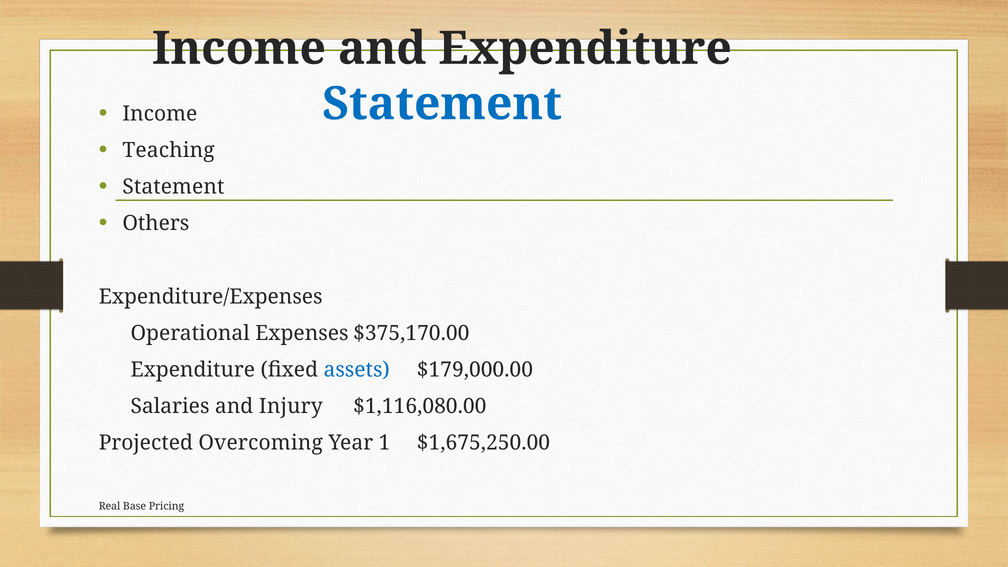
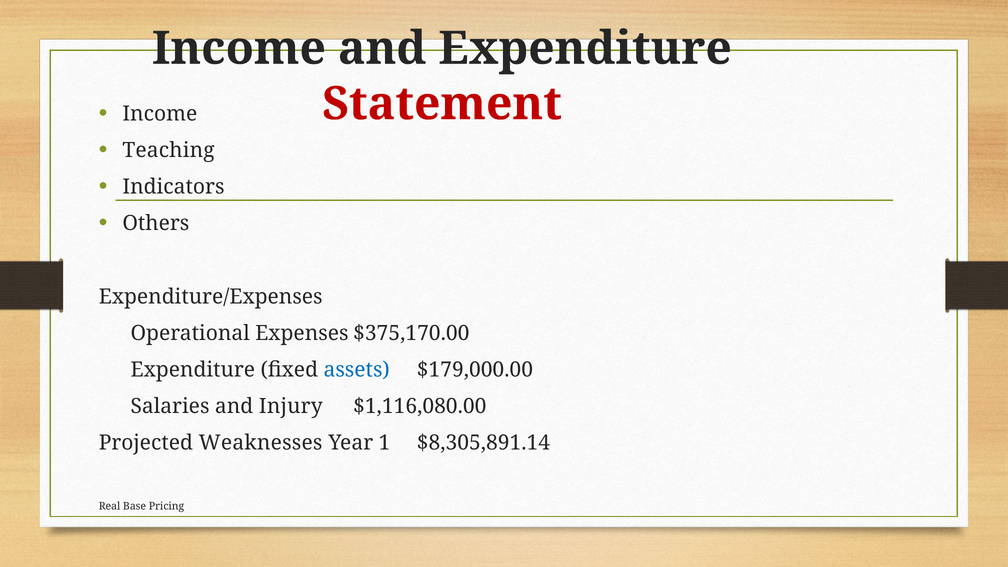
Statement at (442, 104) colour: blue -> red
Statement at (173, 187): Statement -> Indicators
Overcoming: Overcoming -> Weaknesses
$1,675,250.00: $1,675,250.00 -> $8,305,891.14
